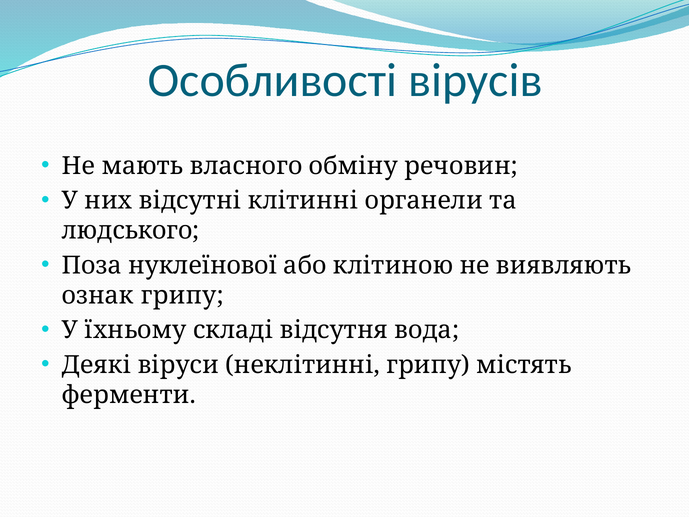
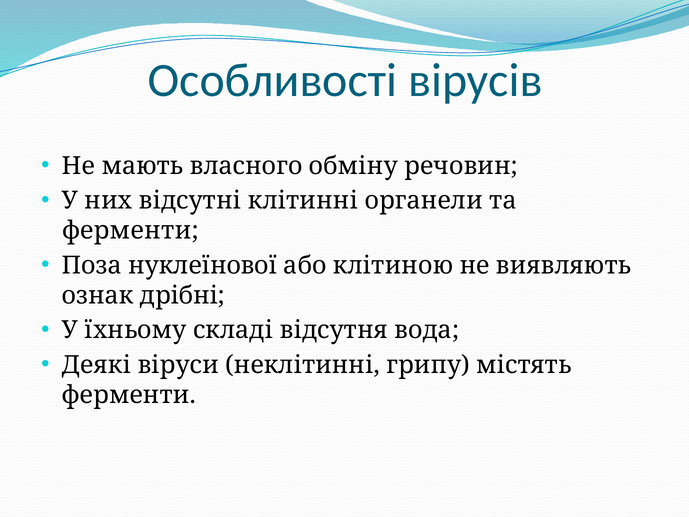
людського at (131, 231): людського -> ферменти
ознак грипу: грипу -> дрібні
